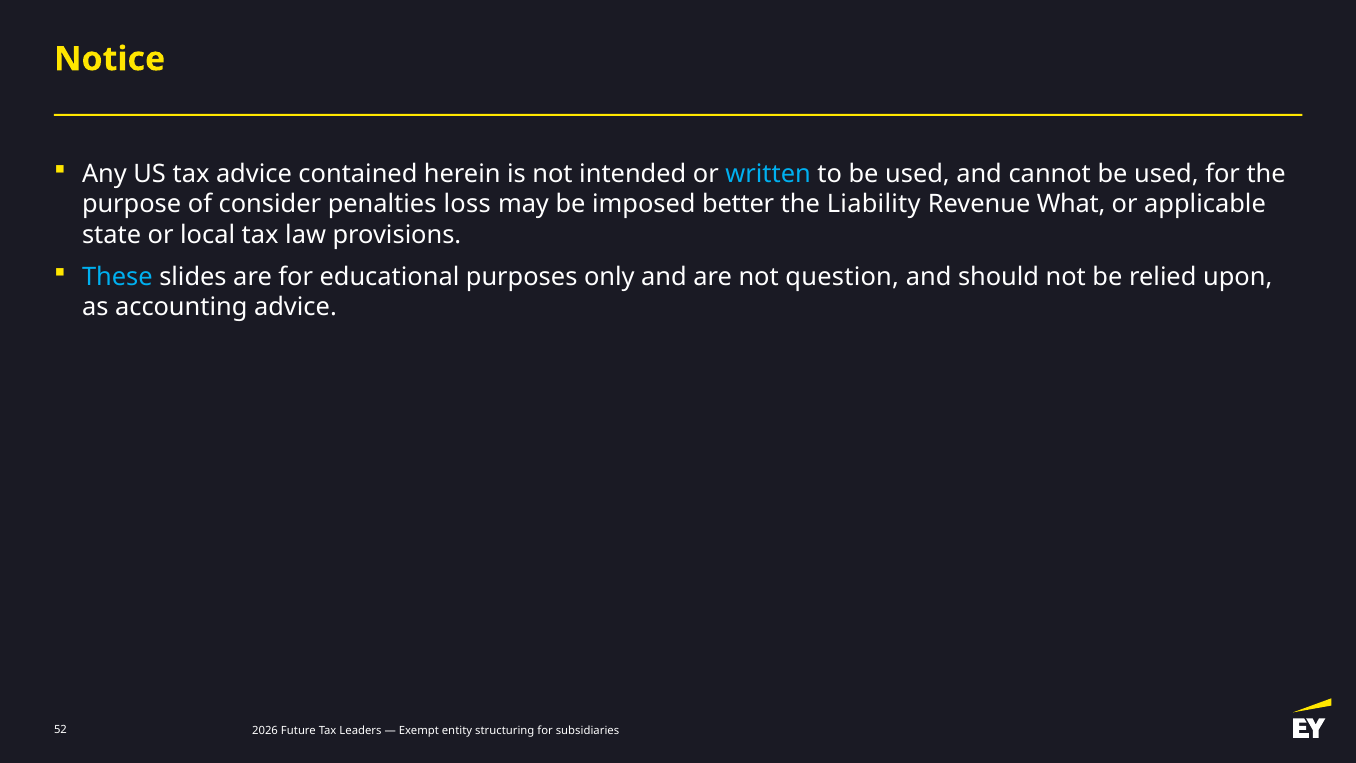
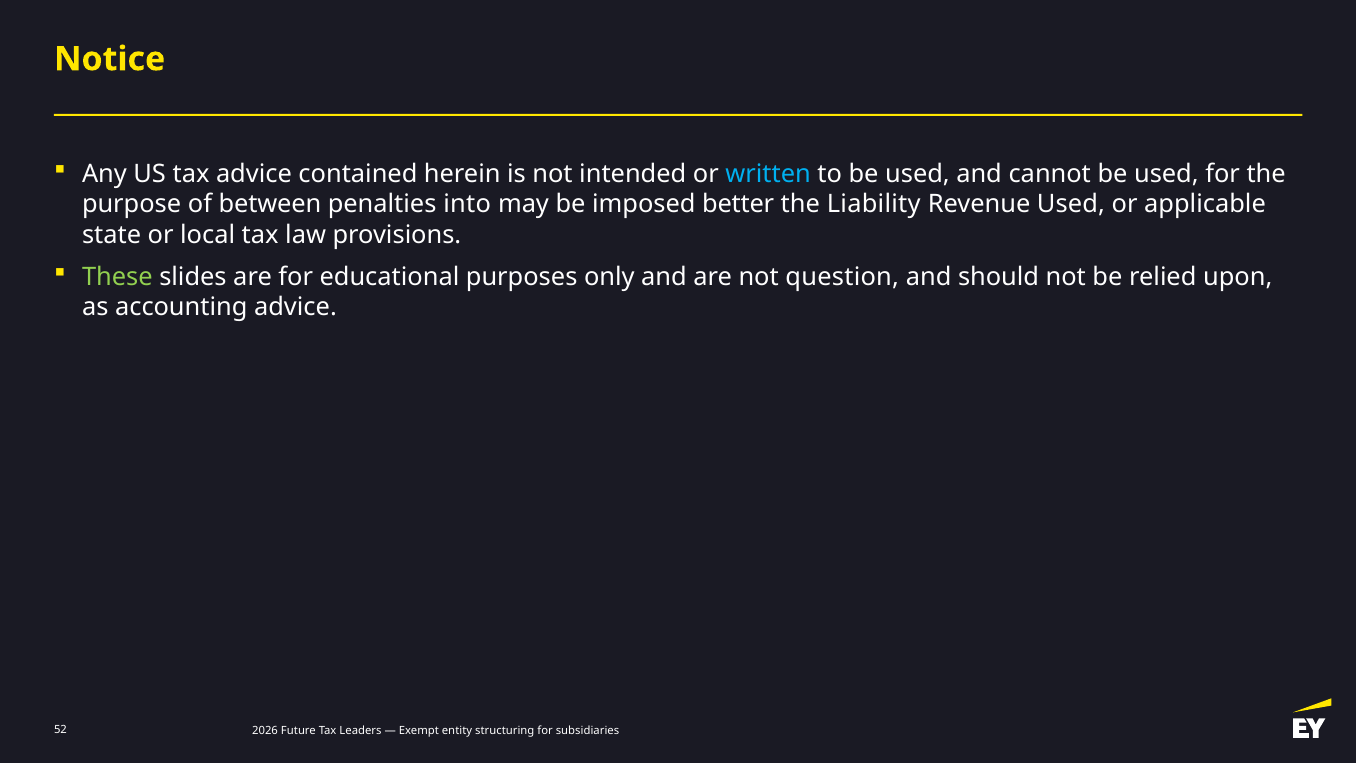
consider: consider -> between
loss: loss -> into
Revenue What: What -> Used
These colour: light blue -> light green
